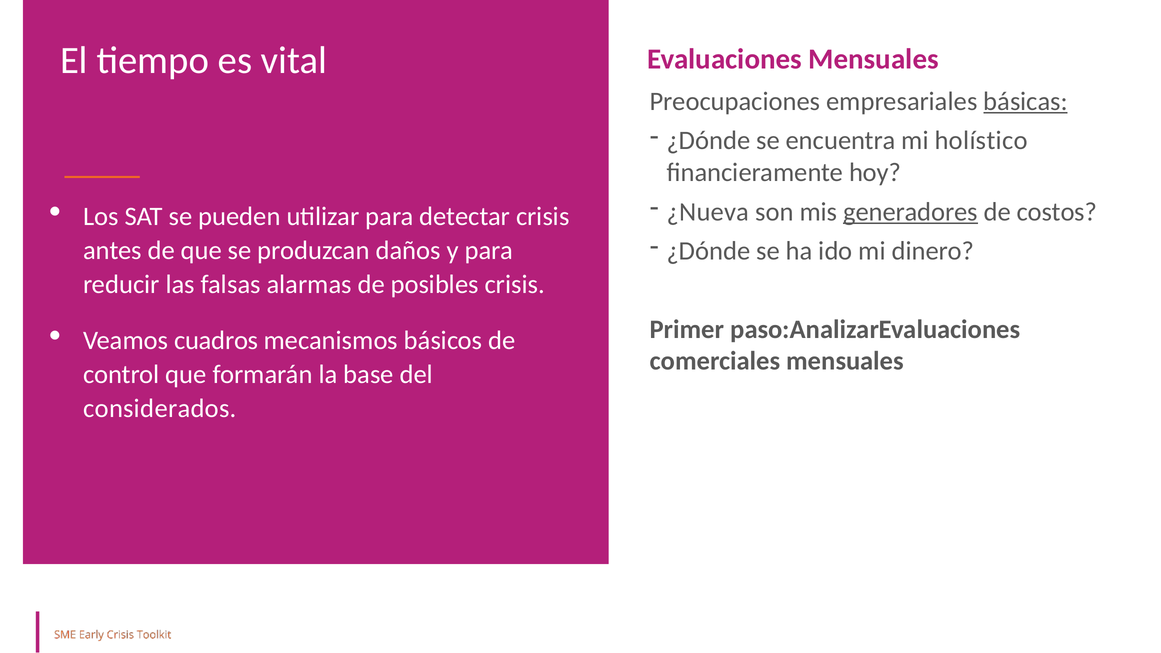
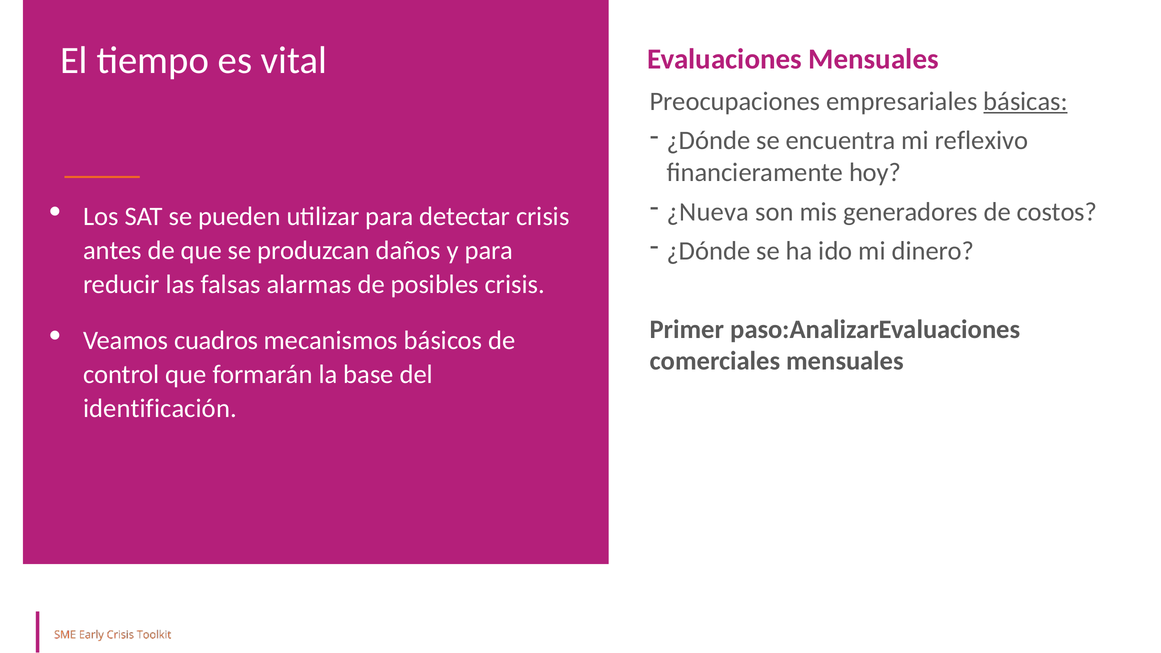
holístico: holístico -> reflexivo
generadores underline: present -> none
considerados: considerados -> identificación
